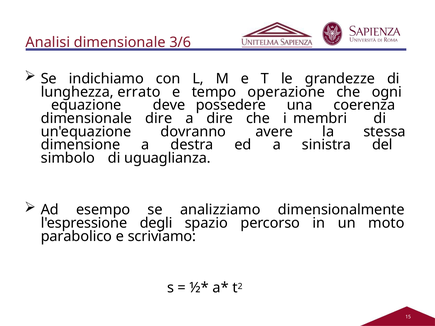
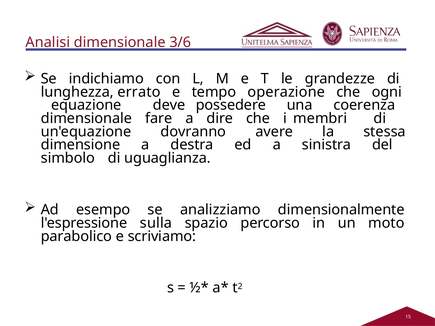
dimensionale dire: dire -> fare
degli: degli -> sulla
